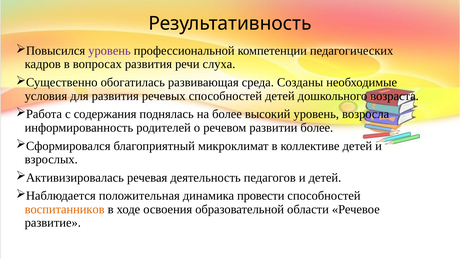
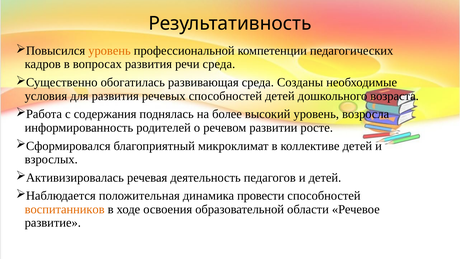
уровень at (110, 51) colour: purple -> orange
речи слуха: слуха -> среда
развитии более: более -> росте
